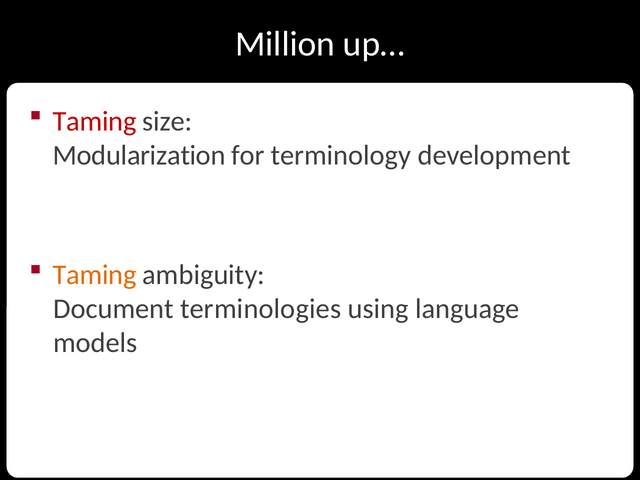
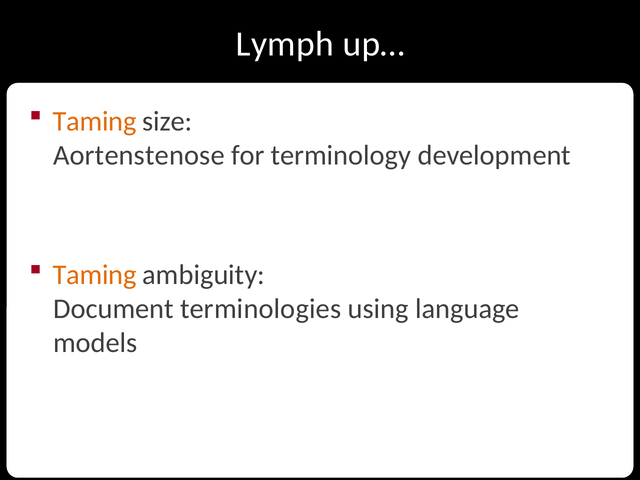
Million: Million -> Lymph
Taming at (95, 121) colour: red -> orange
Modularization: Modularization -> Aortenstenose
